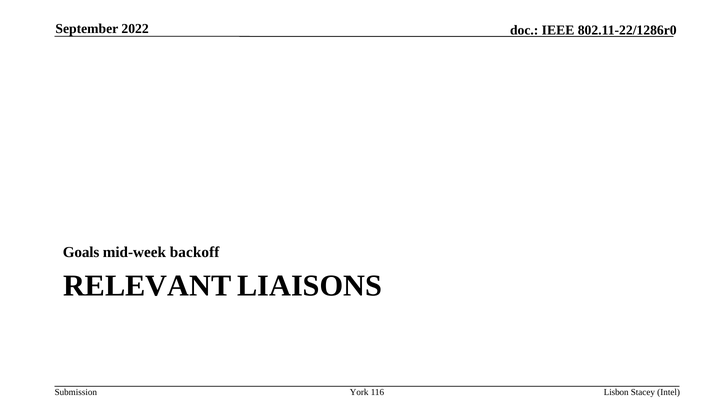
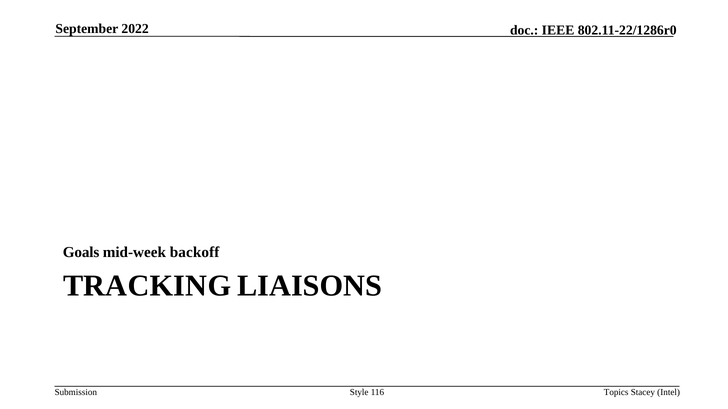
RELEVANT: RELEVANT -> TRACKING
York: York -> Style
Lisbon: Lisbon -> Topics
